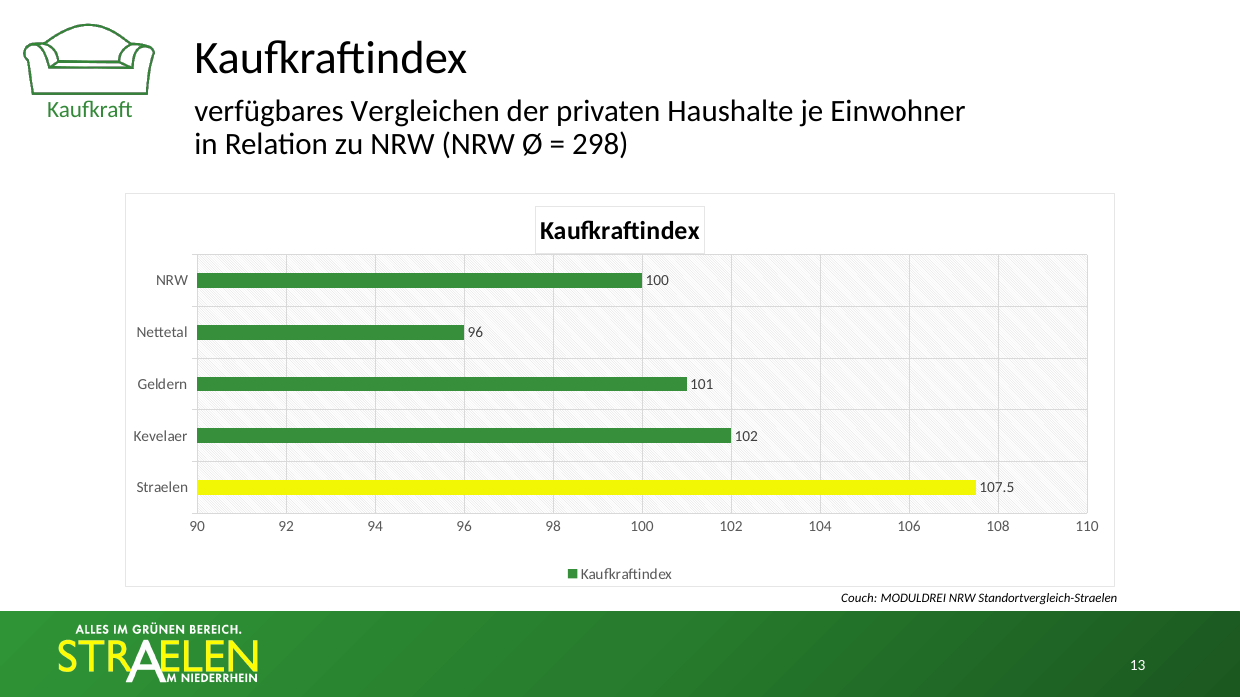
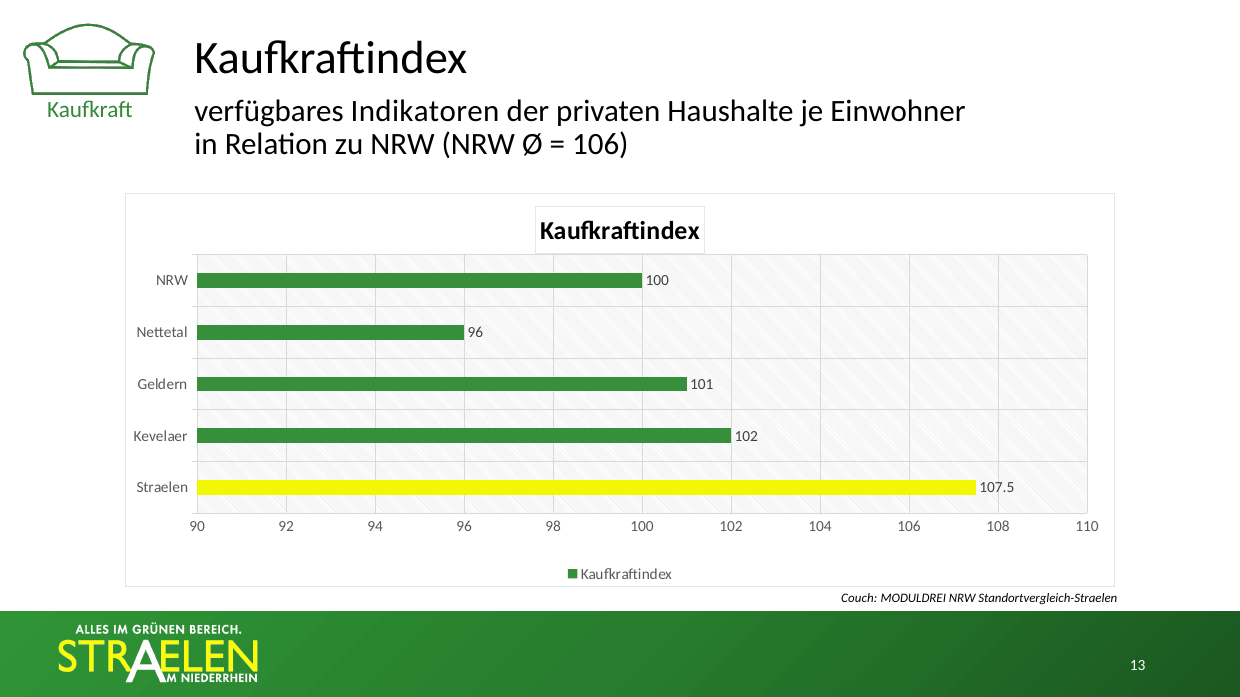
Vergleichen: Vergleichen -> Indikatoren
298 at (600, 145): 298 -> 106
